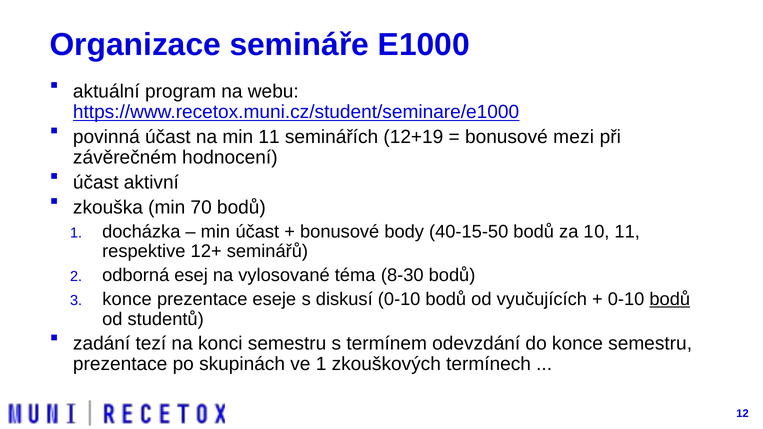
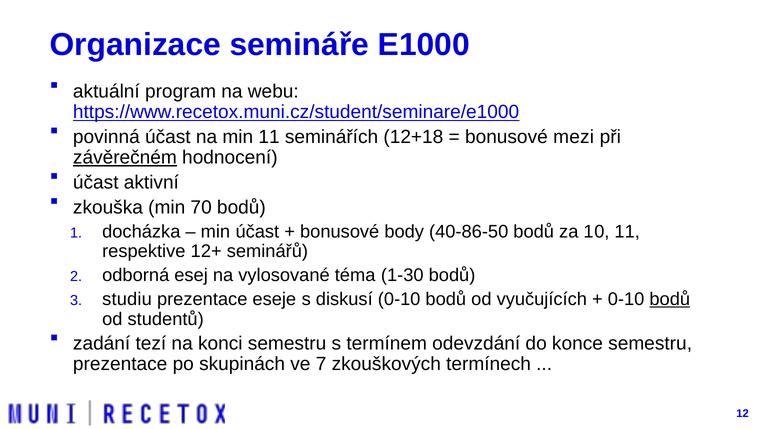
12+19: 12+19 -> 12+18
závěrečném underline: none -> present
40-15-50: 40-15-50 -> 40-86-50
8-30: 8-30 -> 1-30
konce at (127, 299): konce -> studiu
ve 1: 1 -> 7
